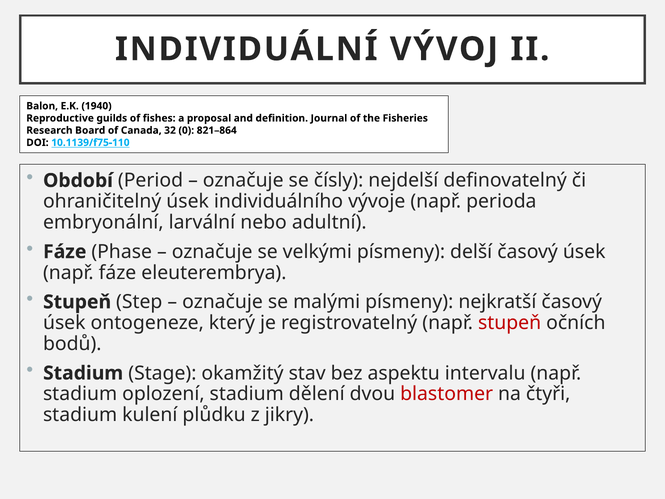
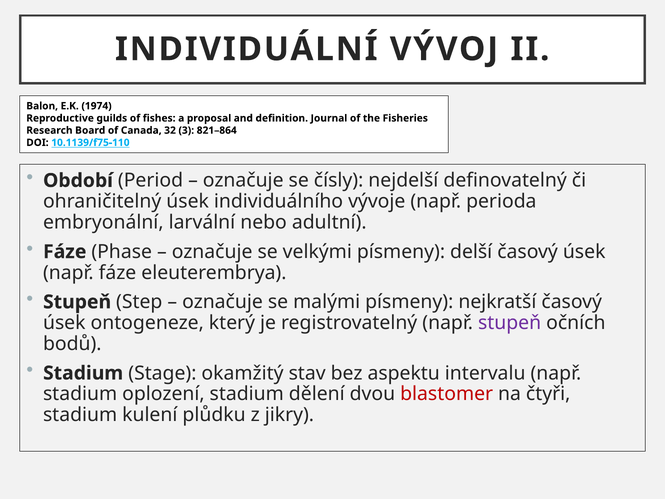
1940: 1940 -> 1974
0: 0 -> 3
stupeň at (510, 323) colour: red -> purple
